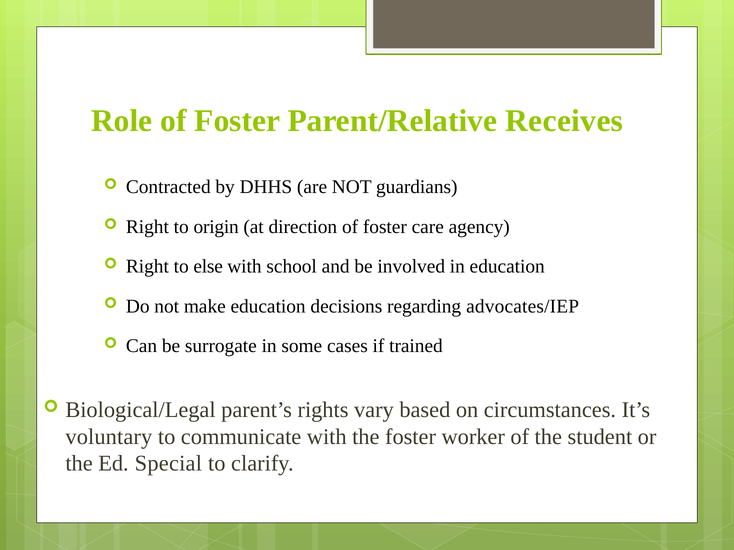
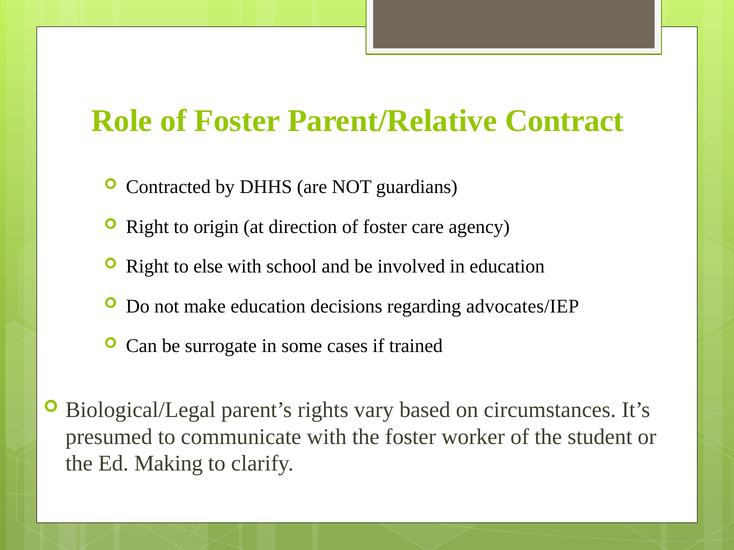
Receives: Receives -> Contract
voluntary: voluntary -> presumed
Special: Special -> Making
